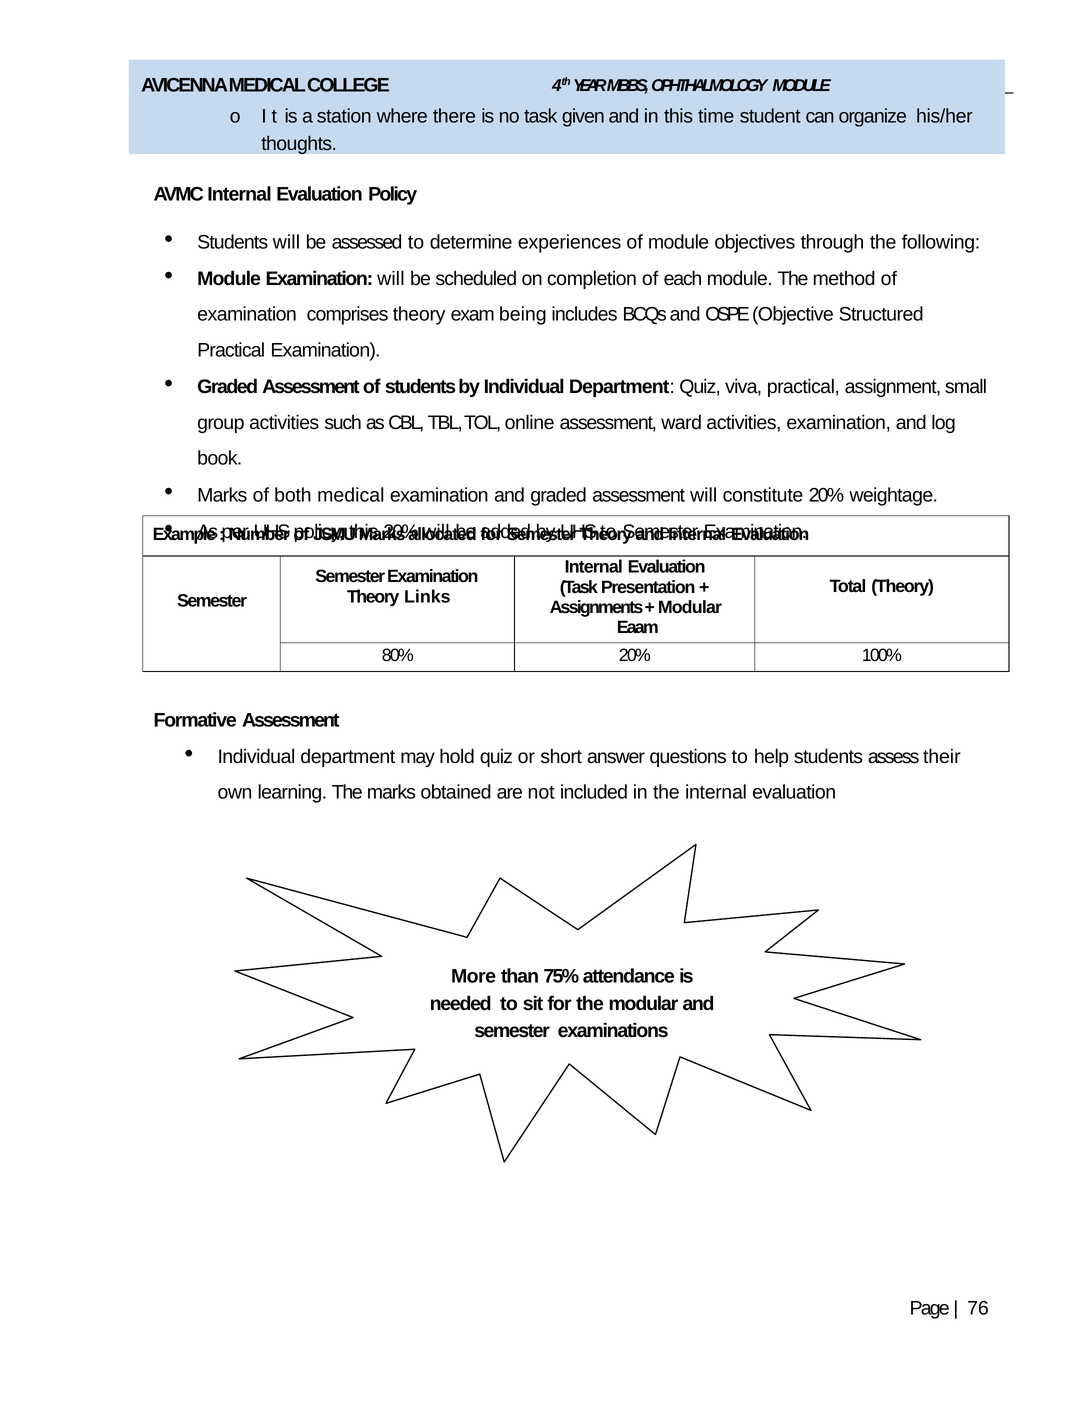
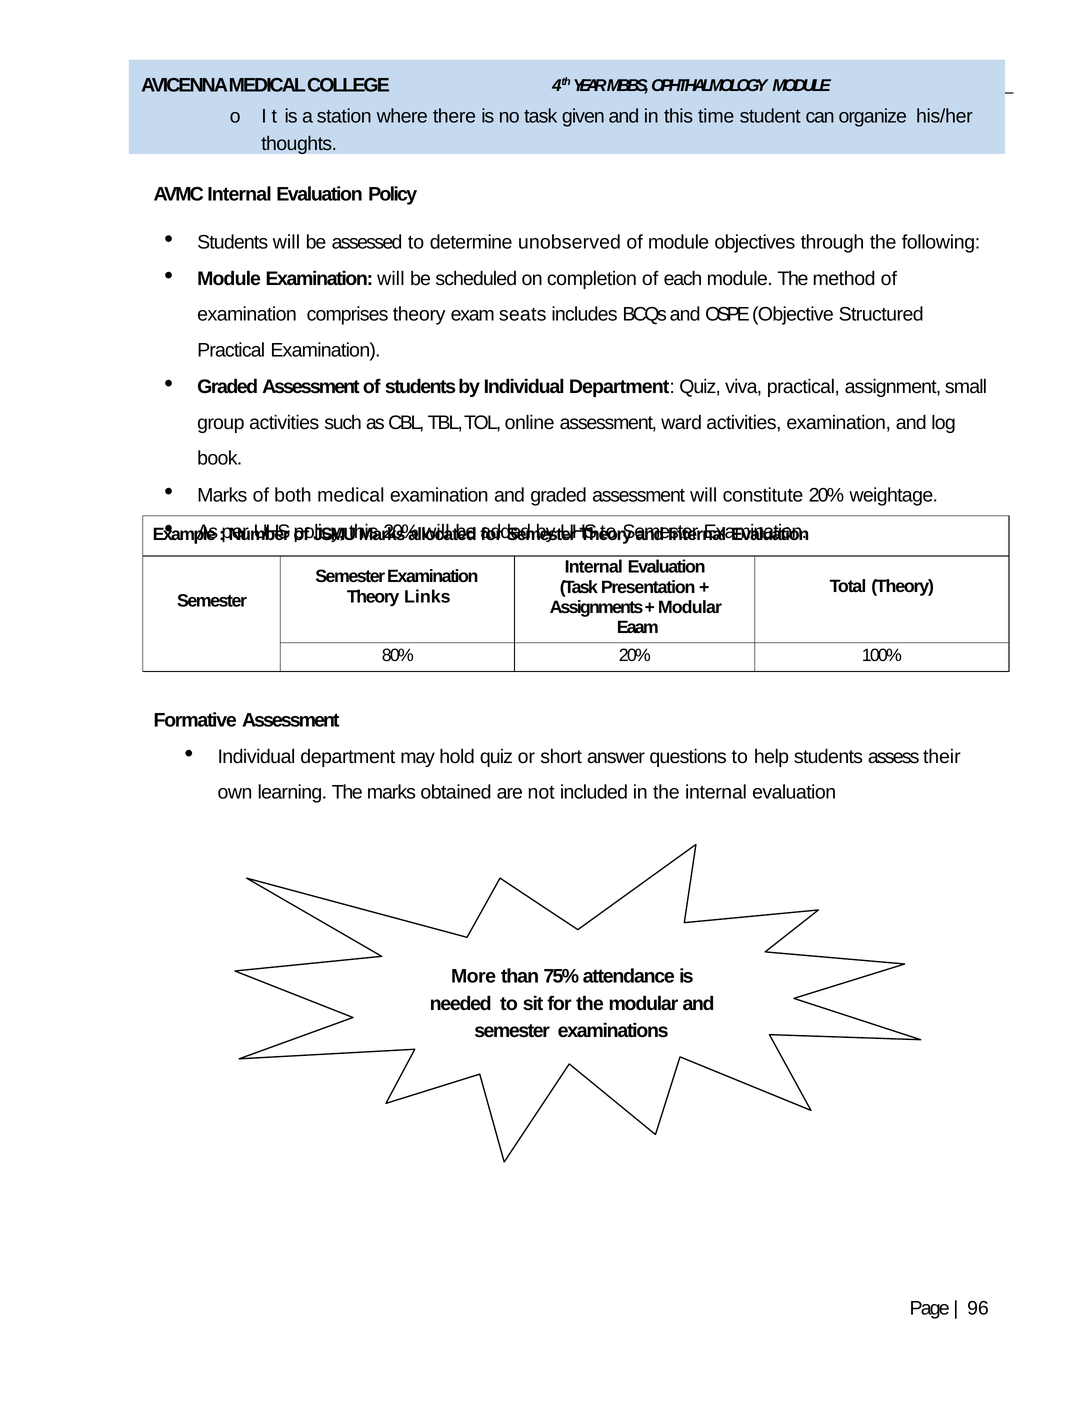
experiences: experiences -> unobserved
being: being -> seats
76: 76 -> 96
